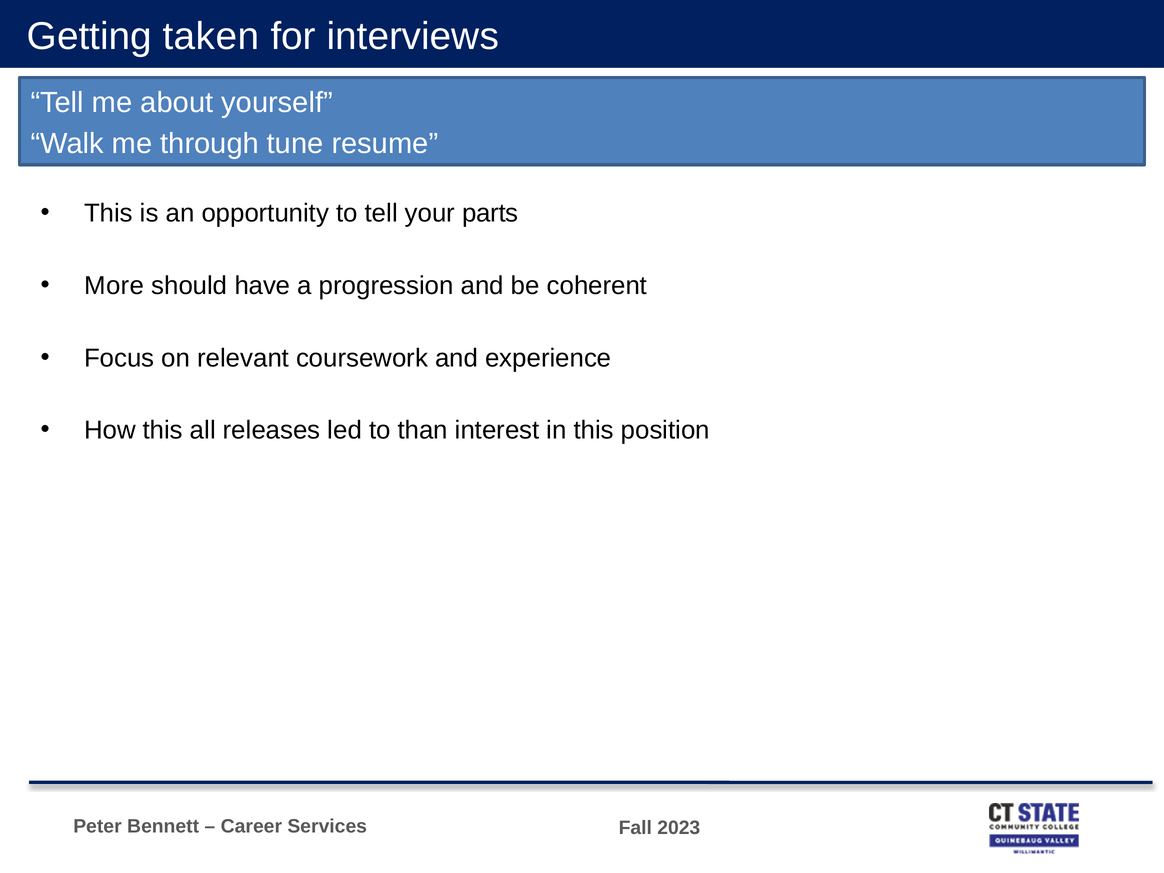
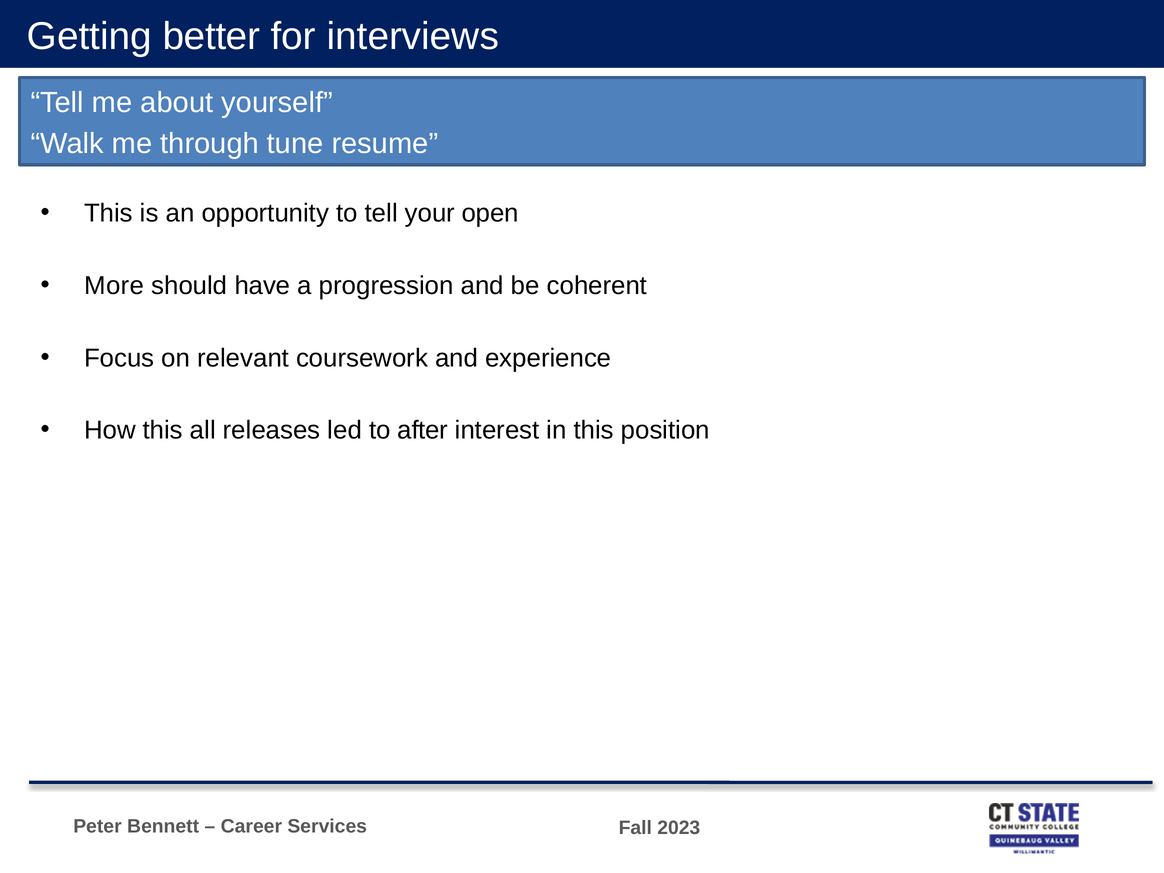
taken: taken -> better
parts: parts -> open
than: than -> after
